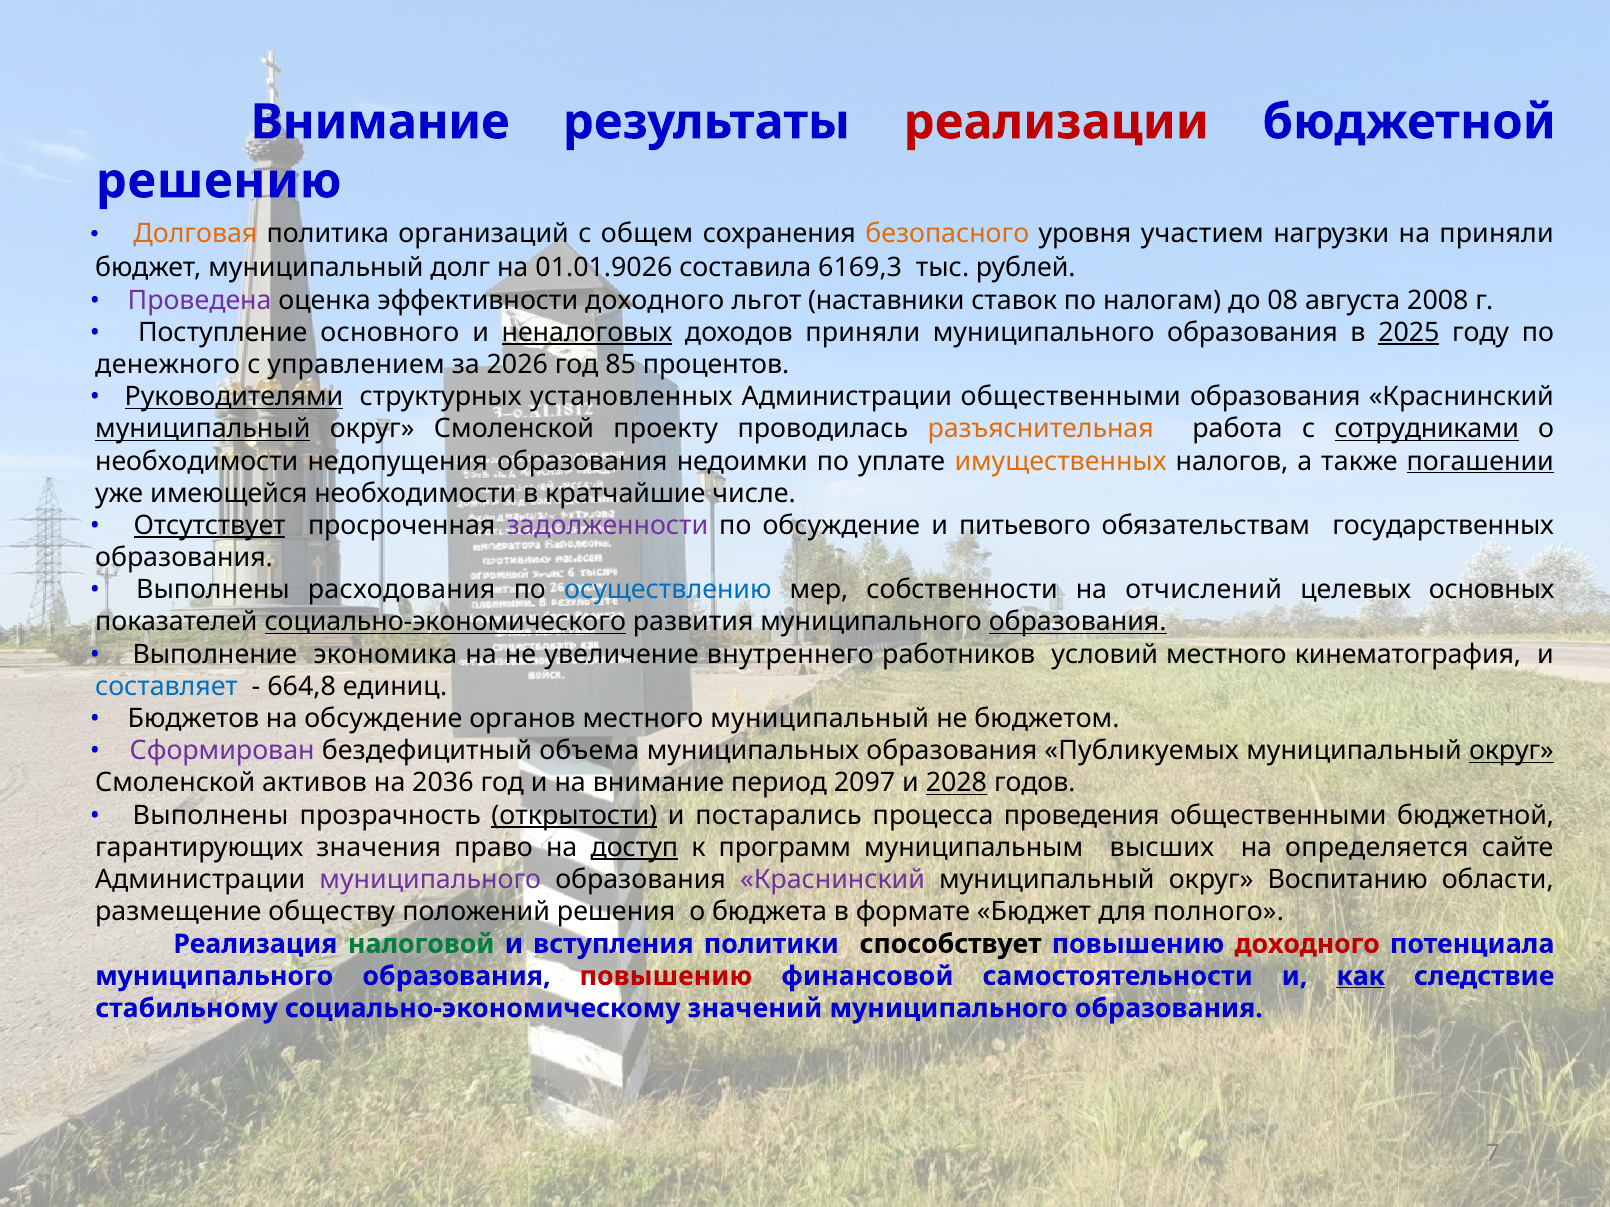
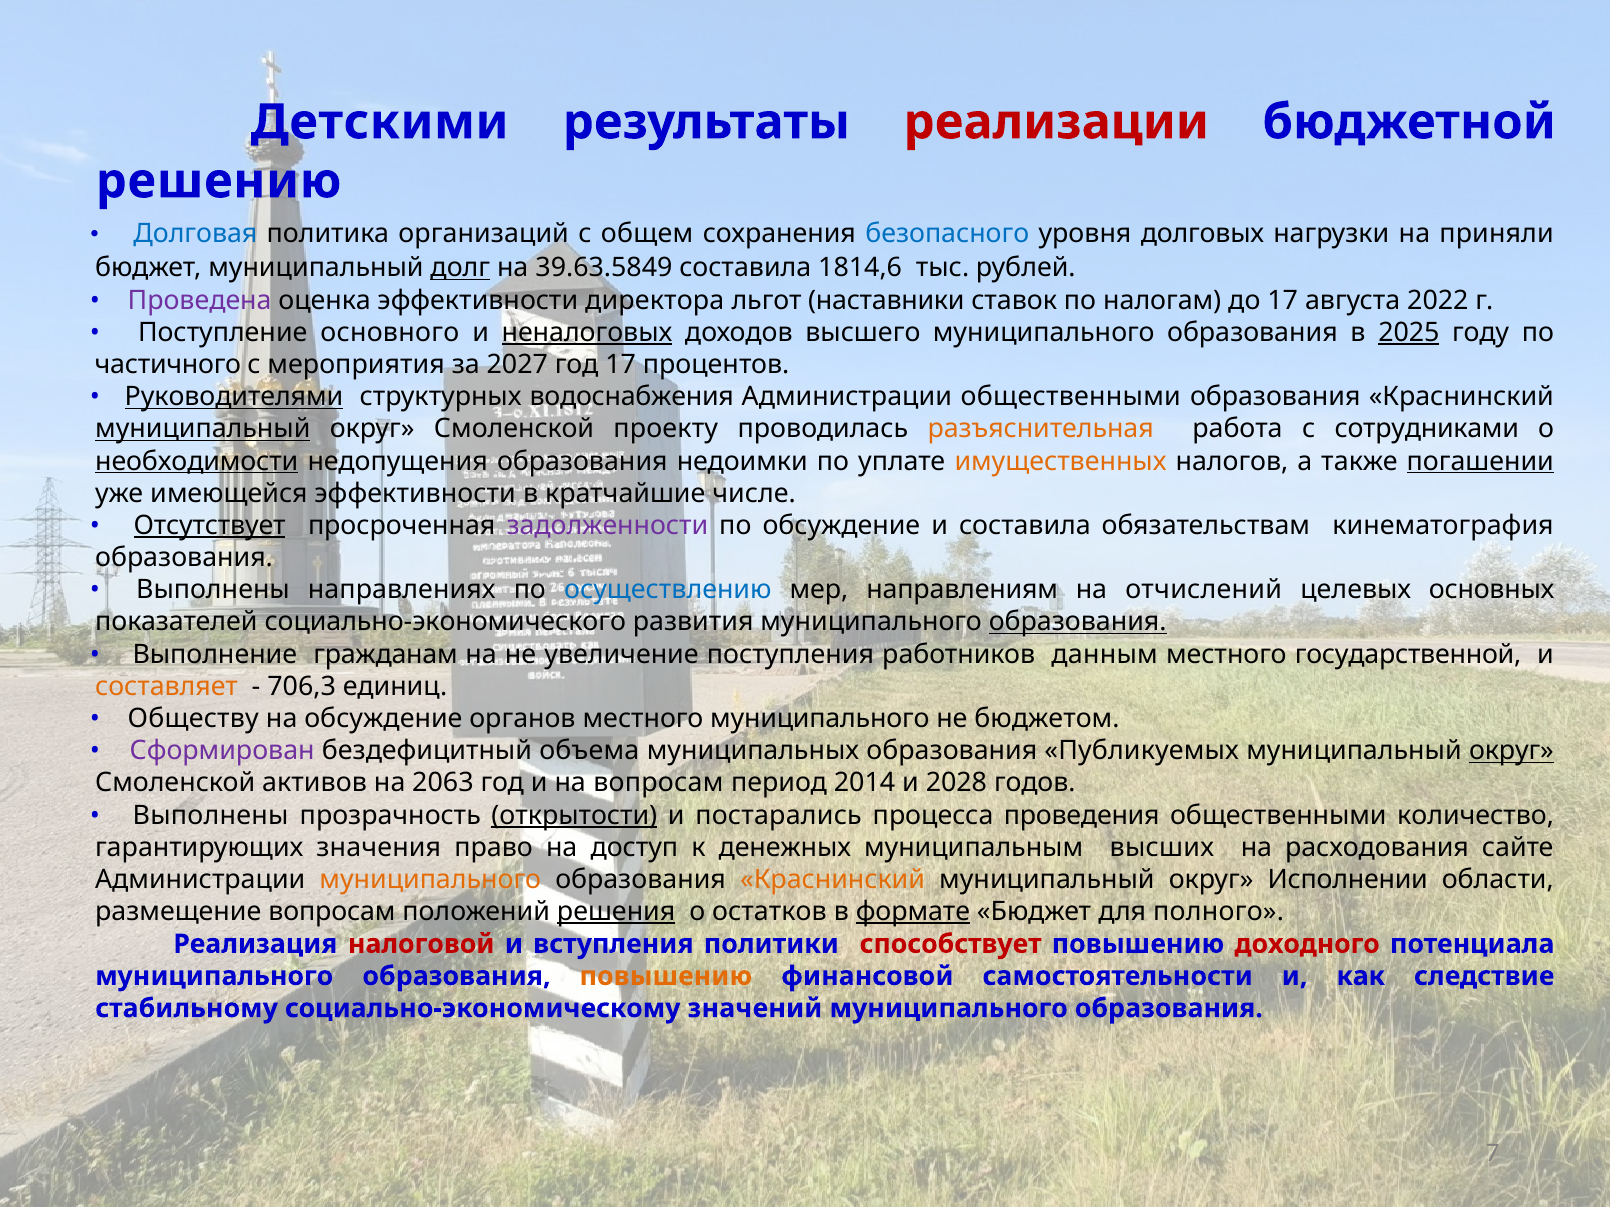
Внимание at (380, 122): Внимание -> Детскими
Долговая colour: orange -> blue
безопасного colour: orange -> blue
участием: участием -> долговых
долг underline: none -> present
01.01.9026: 01.01.9026 -> 39.63.5849
6169,3: 6169,3 -> 1814,6
эффективности доходного: доходного -> директора
до 08: 08 -> 17
2008: 2008 -> 2022
доходов приняли: приняли -> высшего
денежного: денежного -> частичного
управлением: управлением -> мероприятия
2026: 2026 -> 2027
год 85: 85 -> 17
установленных: установленных -> водоснабжения
сотрудниками underline: present -> none
необходимости at (197, 461) underline: none -> present
имеющейся необходимости: необходимости -> эффективности
и питьевого: питьевого -> составила
государственных: государственных -> кинематография
расходования: расходования -> направлениях
собственности: собственности -> направлениям
социально-экономического underline: present -> none
экономика: экономика -> гражданам
внутреннего: внутреннего -> поступления
условий: условий -> данным
кинематография: кинематография -> государственной
составляет colour: blue -> orange
664,8: 664,8 -> 706,3
Бюджетов: Бюджетов -> Обществу
местного муниципальный: муниципальный -> муниципального
2036: 2036 -> 2063
на внимание: внимание -> вопросам
2097: 2097 -> 2014
2028 underline: present -> none
общественными бюджетной: бюджетной -> количество
доступ underline: present -> none
программ: программ -> денежных
определяется: определяется -> расходования
муниципального at (430, 880) colour: purple -> orange
Краснинский at (833, 880) colour: purple -> orange
Воспитанию: Воспитанию -> Исполнении
размещение обществу: обществу -> вопросам
решения underline: none -> present
бюджета: бюджета -> остатков
формате underline: none -> present
налоговой colour: green -> red
способствует colour: black -> red
повышению at (666, 977) colour: red -> orange
как underline: present -> none
